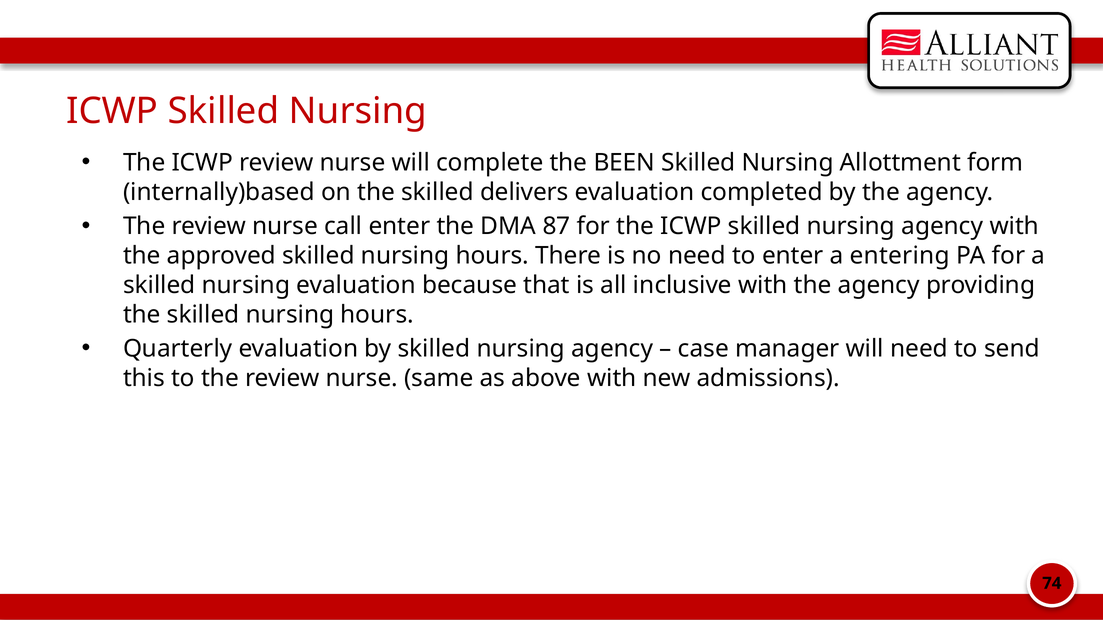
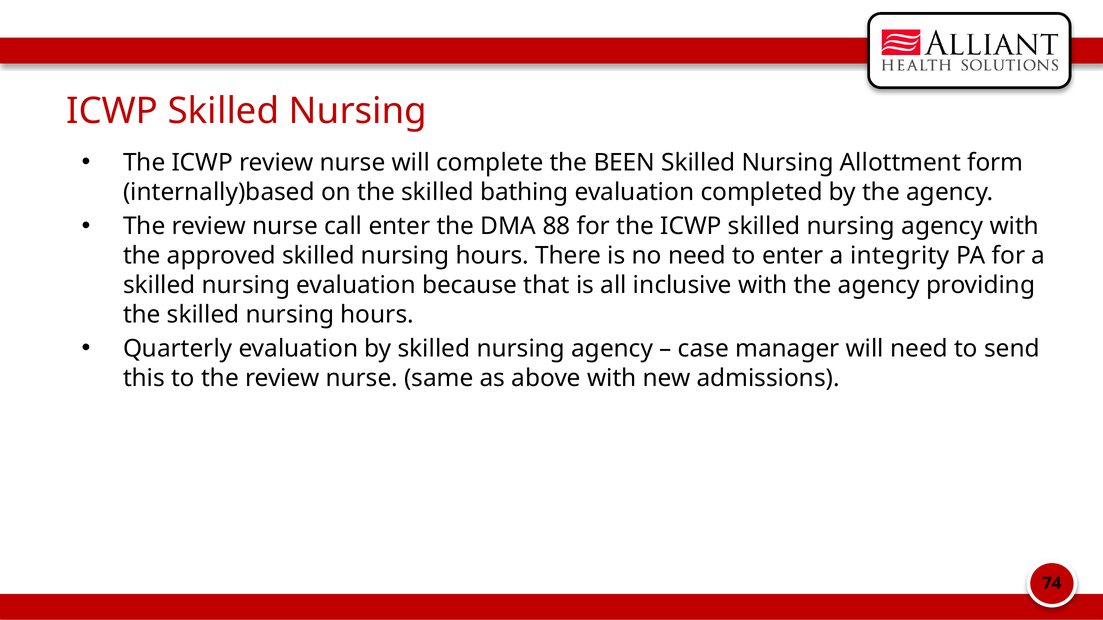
delivers: delivers -> bathing
87: 87 -> 88
entering: entering -> integrity
